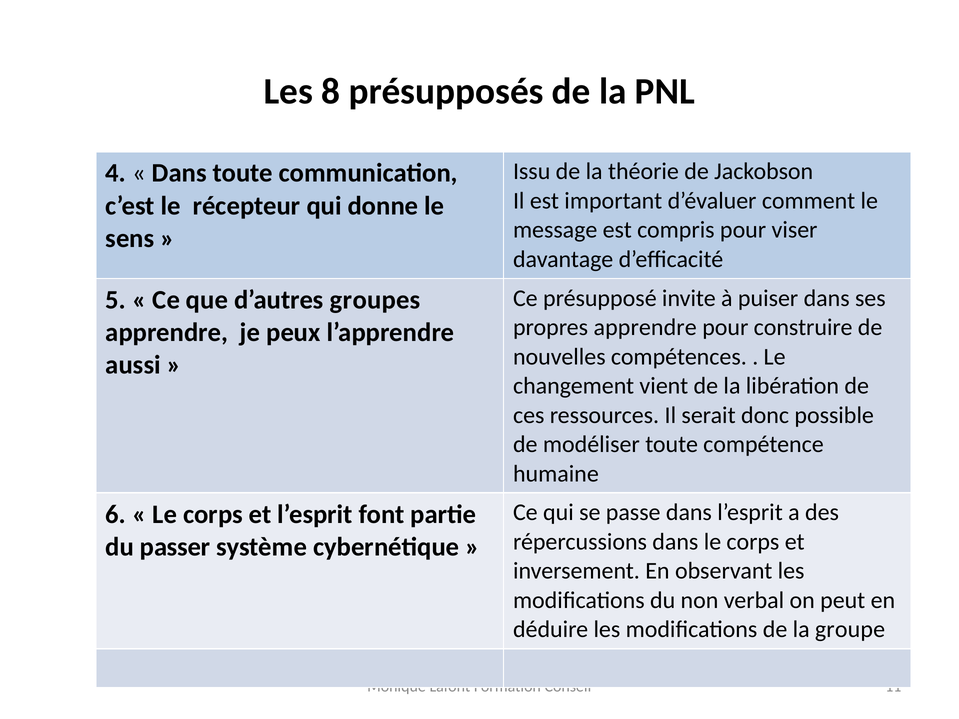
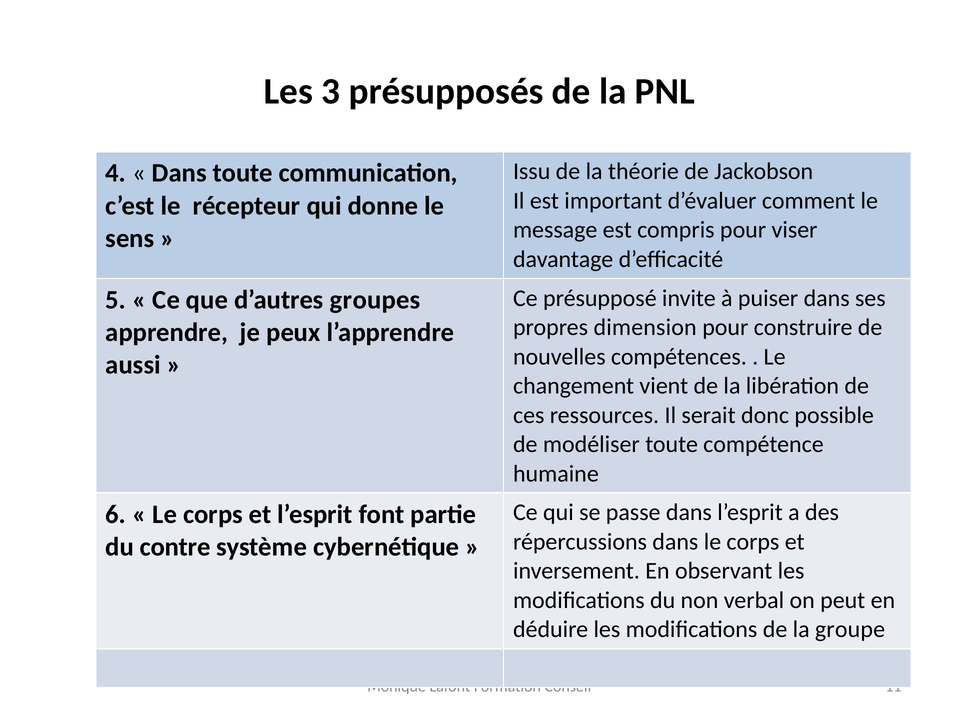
8: 8 -> 3
propres apprendre: apprendre -> dimension
passer: passer -> contre
